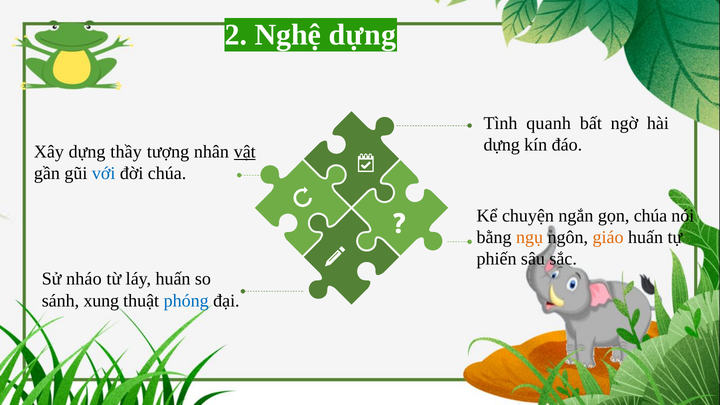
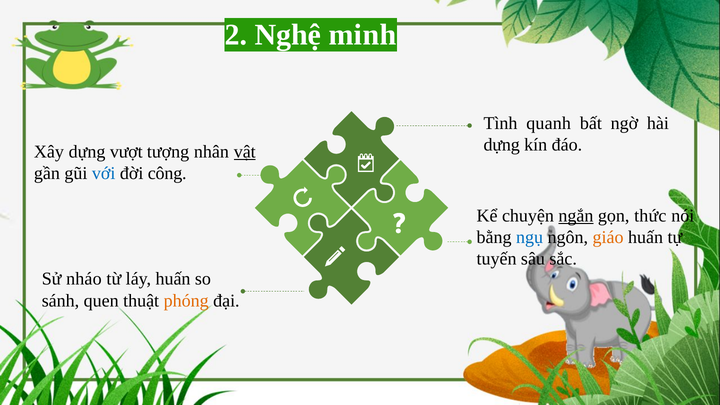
Nghệ dựng: dựng -> minh
thầy: thầy -> vượt
đời chúa: chúa -> công
ngắn underline: none -> present
gọn chúa: chúa -> thức
ngụ colour: orange -> blue
phiến: phiến -> tuyến
xung: xung -> quen
phóng colour: blue -> orange
